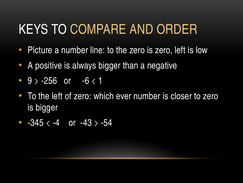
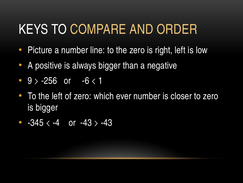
is zero: zero -> right
-54 at (107, 122): -54 -> -43
